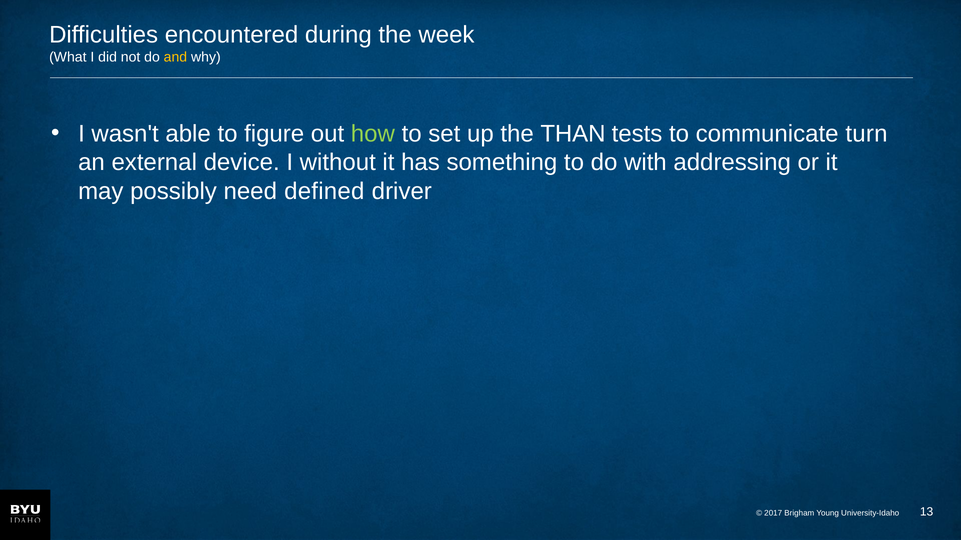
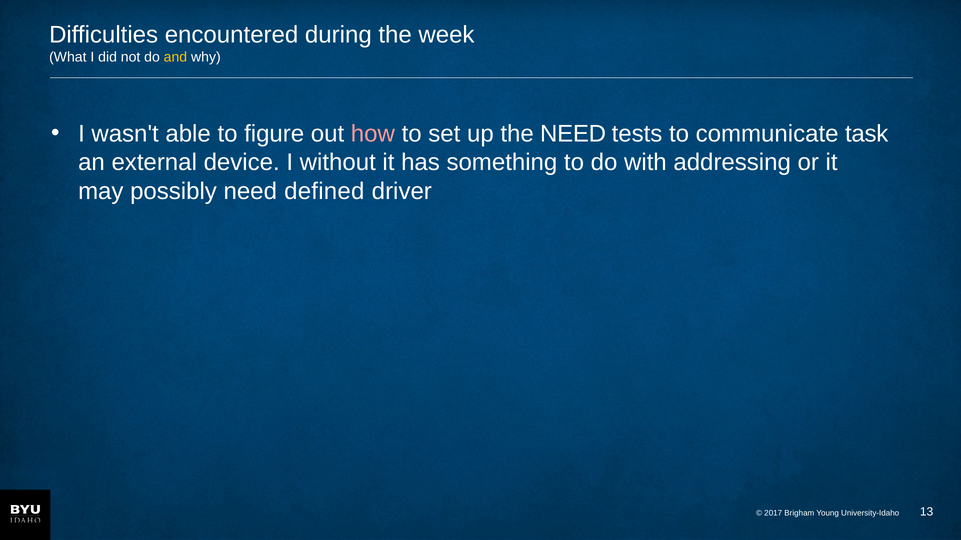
how colour: light green -> pink
the THAN: THAN -> NEED
turn: turn -> task
